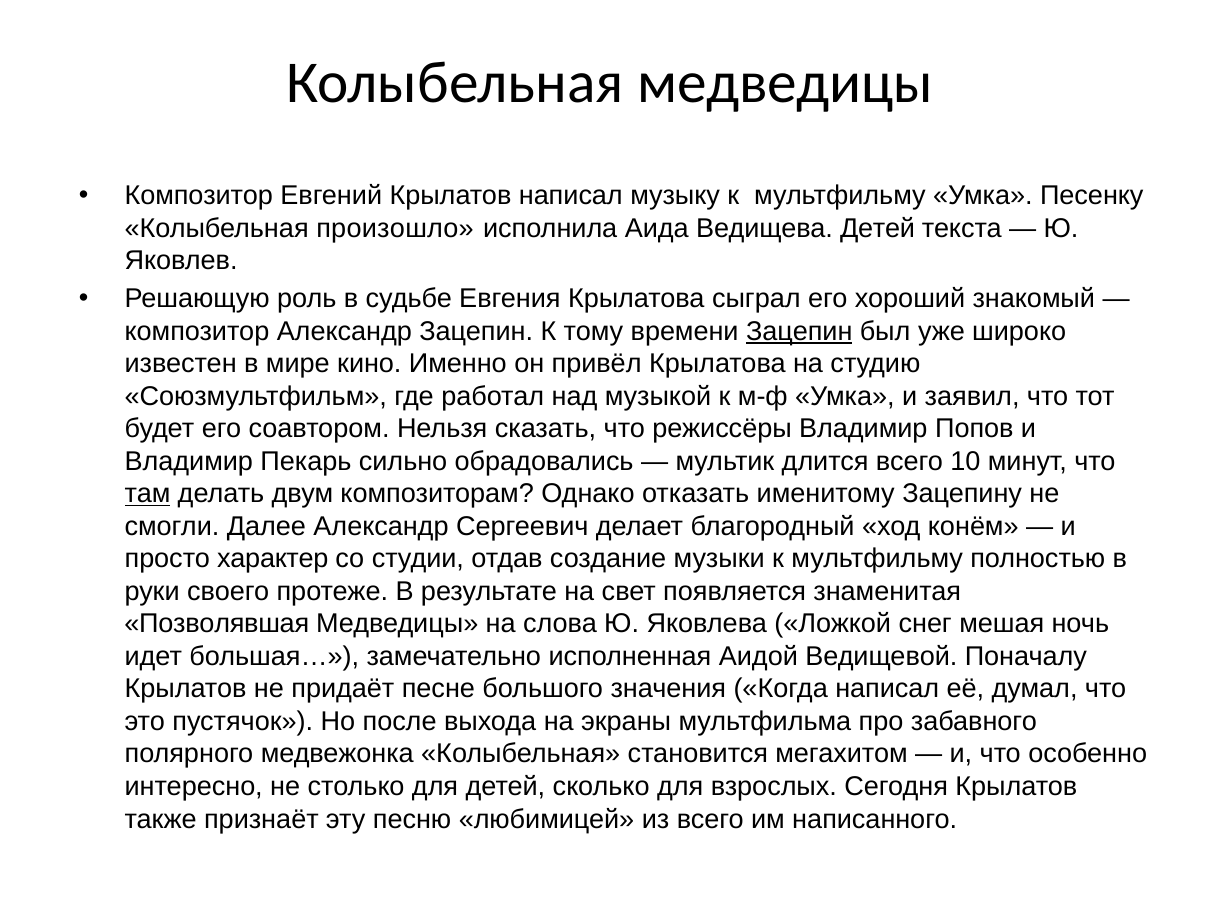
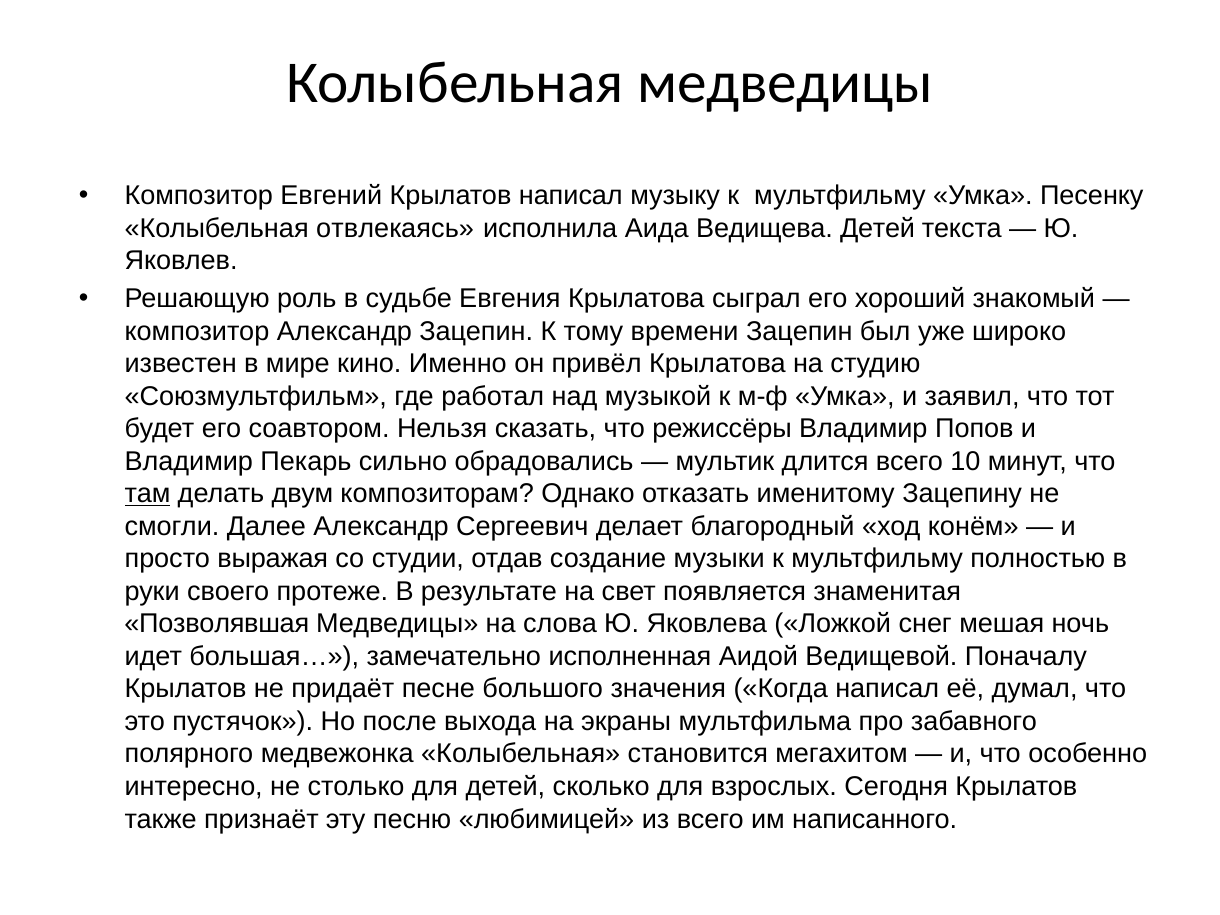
произошло: произошло -> отвлекаясь
Зацепин at (799, 331) underline: present -> none
характер: характер -> выражая
